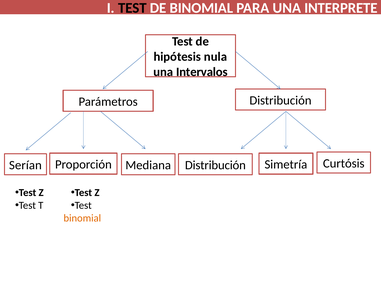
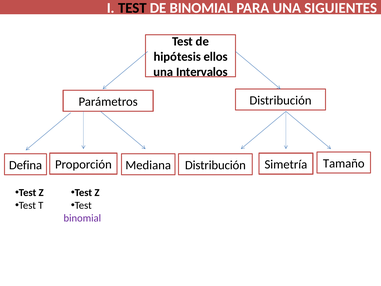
INTERPRETE: INTERPRETE -> SIGUIENTES
nula: nula -> ellos
Serían: Serían -> Defina
Curtósis: Curtósis -> Tamaño
binomial at (82, 218) colour: orange -> purple
